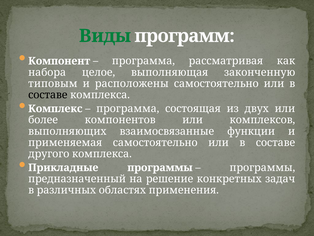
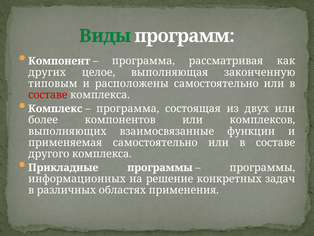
набора: набора -> других
составе at (48, 95) colour: black -> red
предназначенный: предназначенный -> информационных
